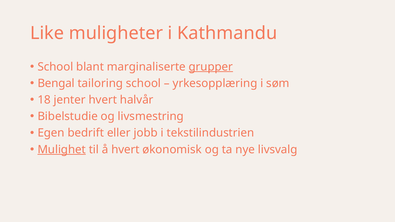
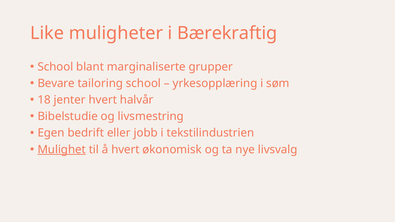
Kathmandu: Kathmandu -> Bærekraftig
grupper underline: present -> none
Bengal: Bengal -> Bevare
